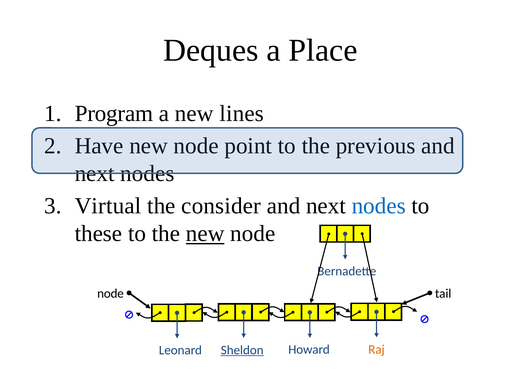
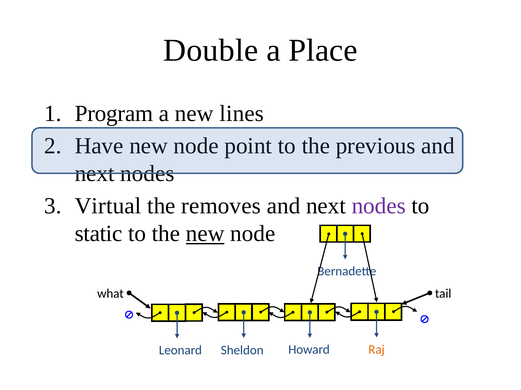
Deques: Deques -> Double
consider: consider -> removes
nodes at (379, 206) colour: blue -> purple
these: these -> static
node at (110, 294): node -> what
Sheldon underline: present -> none
